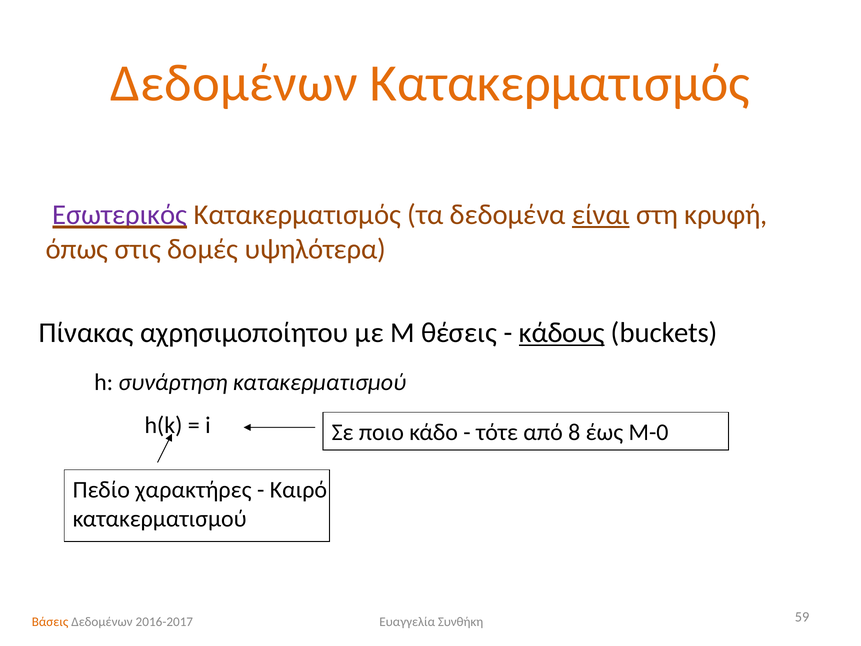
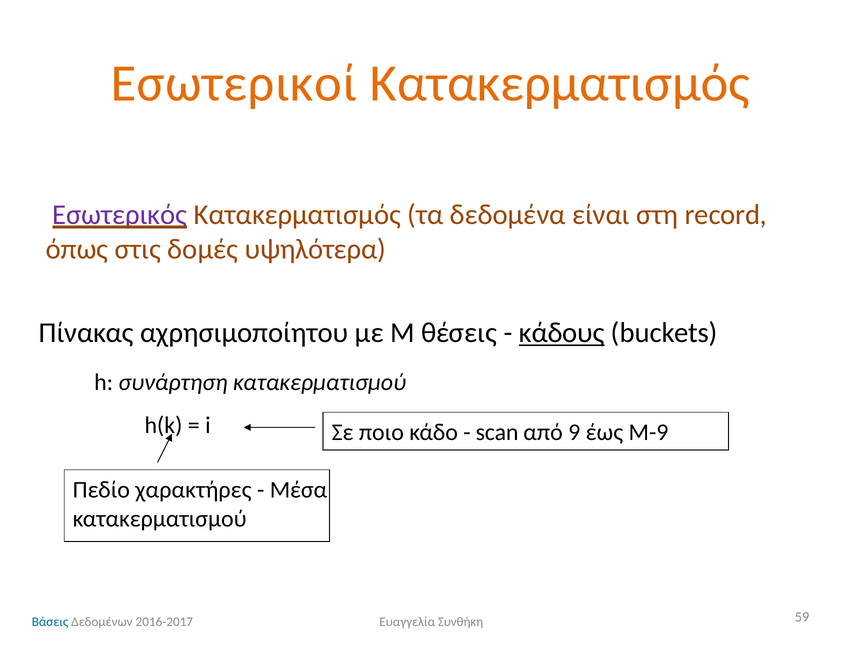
Δεδομένων at (234, 83): Δεδομένων -> Εσωτερικοί
είναι underline: present -> none
κρυφή: κρυφή -> record
τότε: τότε -> scan
8: 8 -> 9
Μ-0: Μ-0 -> Μ-9
Καιρό: Καιρό -> Μέσα
Βάσεις colour: orange -> blue
